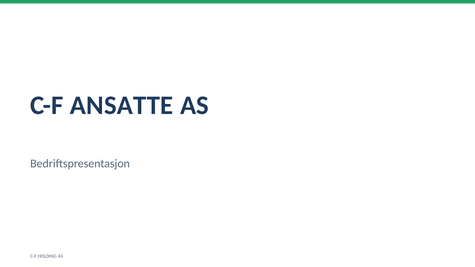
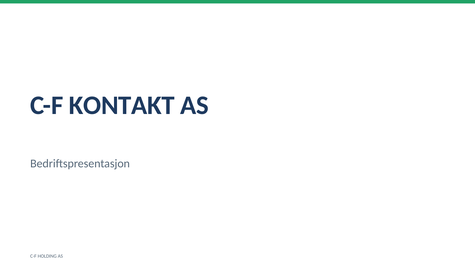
ANSATTE: ANSATTE -> KONTAKT
